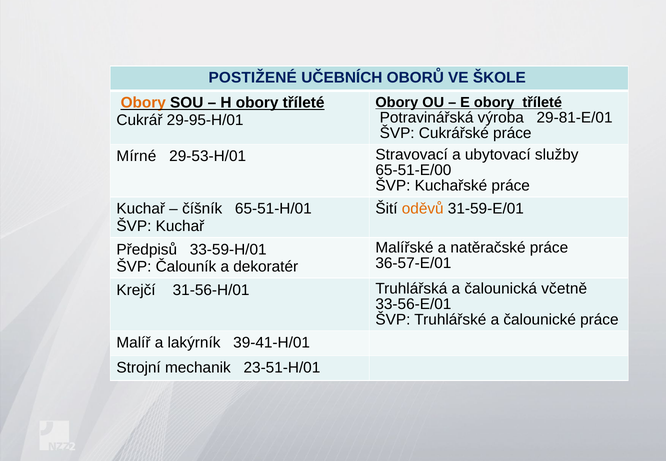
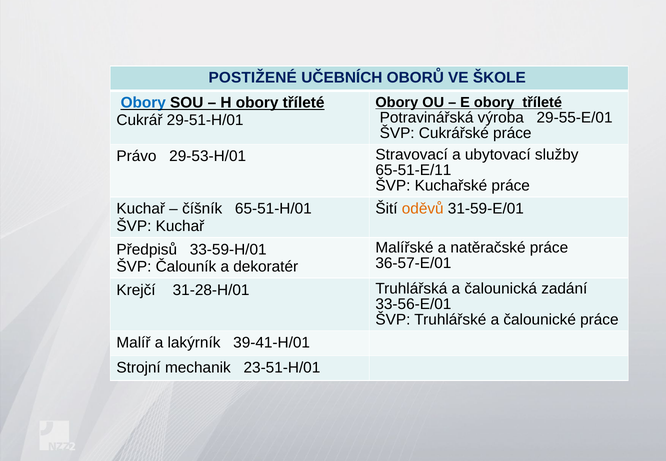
Obory at (143, 103) colour: orange -> blue
29-81-E/01: 29-81-E/01 -> 29-55-E/01
29-95-H/01: 29-95-H/01 -> 29-51-H/01
Mírné: Mírné -> Právo
65-51-E/00: 65-51-E/00 -> 65-51-E/11
31-56-H/01: 31-56-H/01 -> 31-28-H/01
včetně: včetně -> zadání
